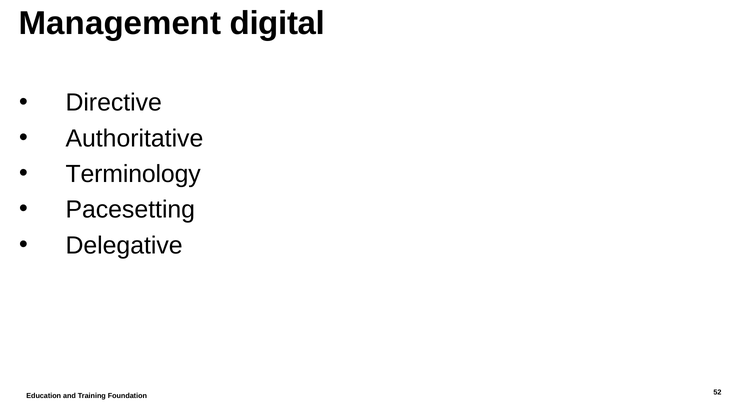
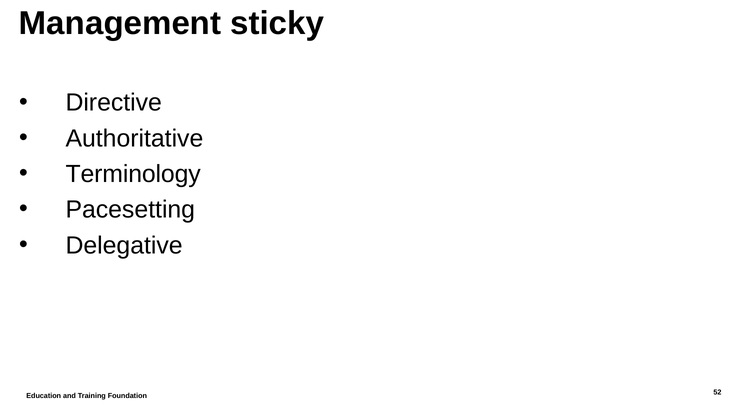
digital: digital -> sticky
